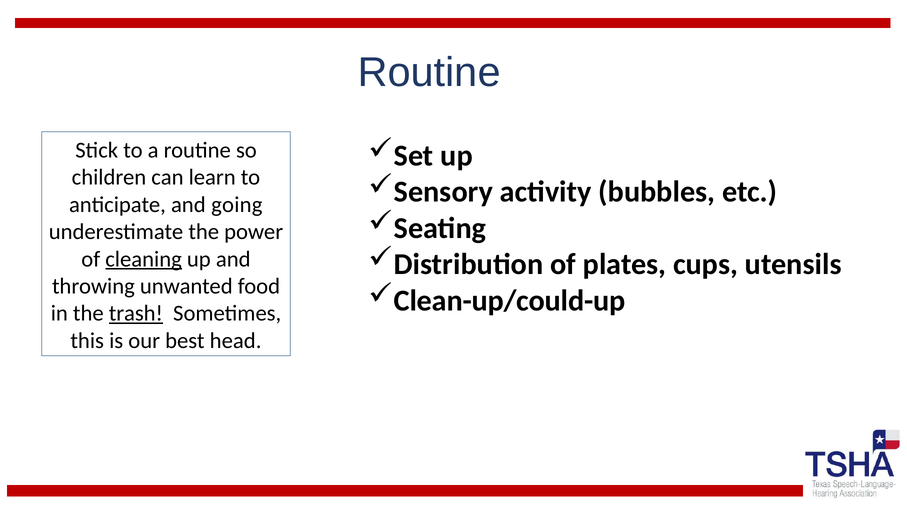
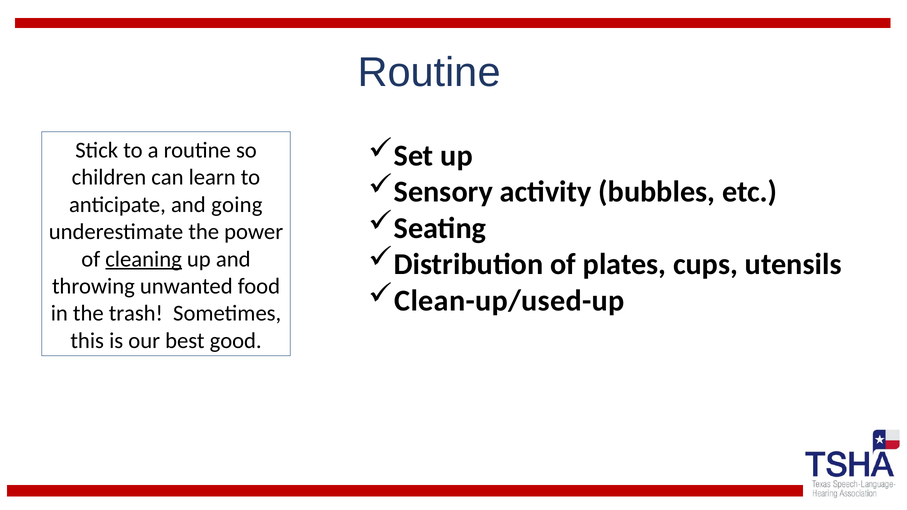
Clean-up/could-up: Clean-up/could-up -> Clean-up/used-up
trash underline: present -> none
head: head -> good
